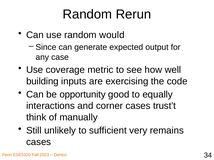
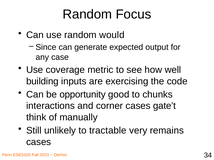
Rerun: Rerun -> Focus
equally: equally -> chunks
trust’t: trust’t -> gate’t
sufficient: sufficient -> tractable
